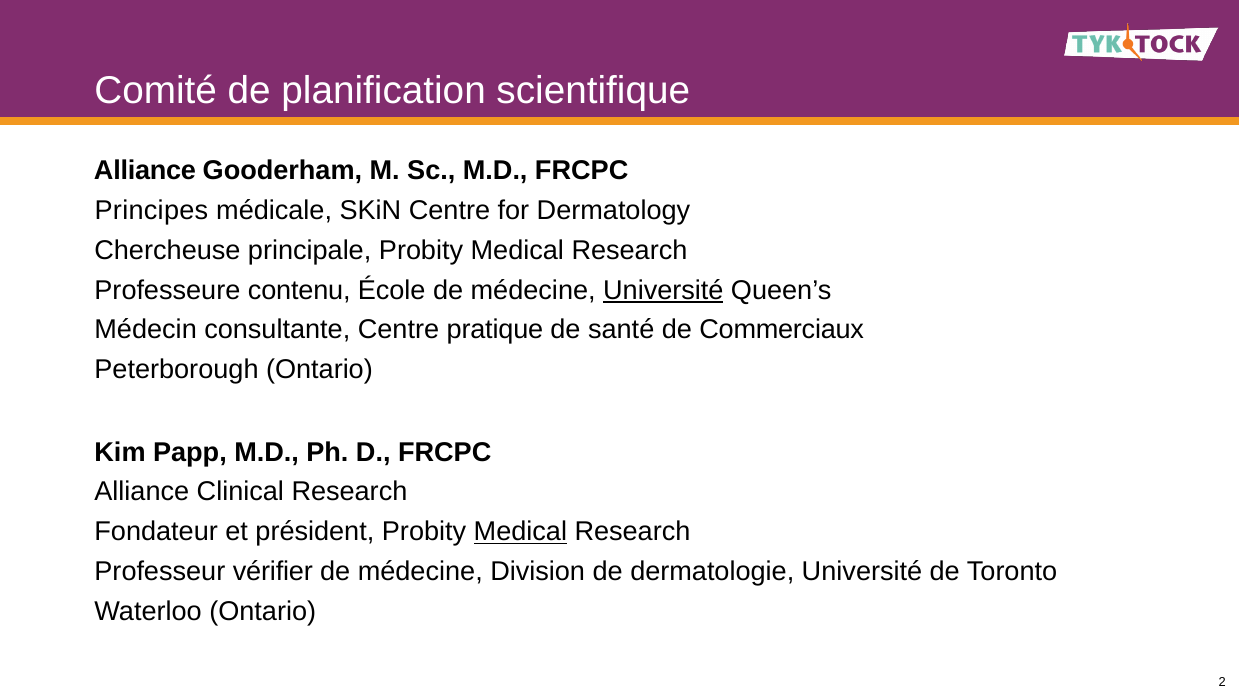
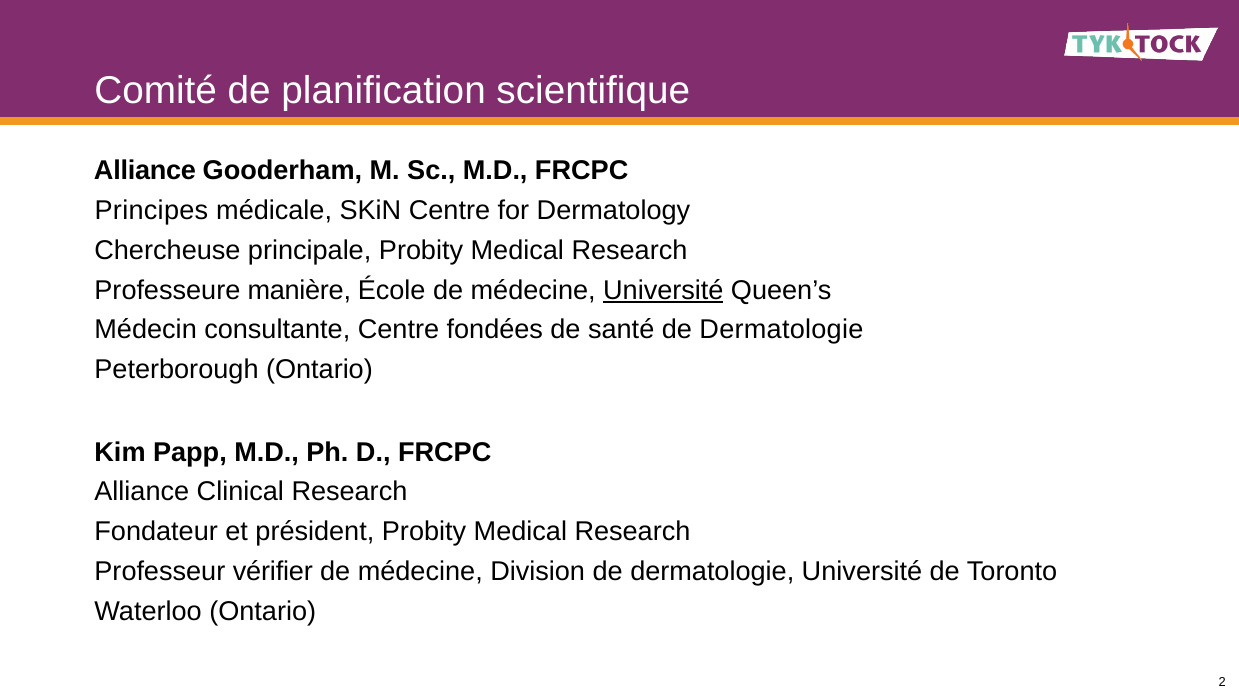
contenu: contenu -> manière
pratique: pratique -> fondées
santé de Commerciaux: Commerciaux -> Dermatologie
Medical at (520, 532) underline: present -> none
